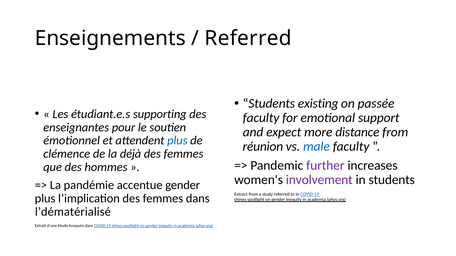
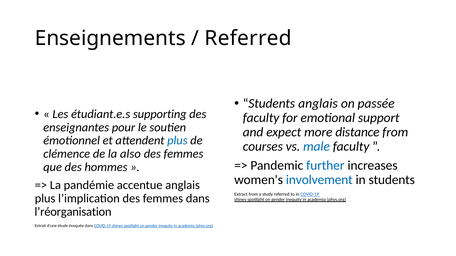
Students existing: existing -> anglais
réunion: réunion -> courses
déjà: déjà -> also
further colour: purple -> blue
involvement colour: purple -> blue
accentue gender: gender -> anglais
l’dématérialisé: l’dématérialisé -> l’réorganisation
